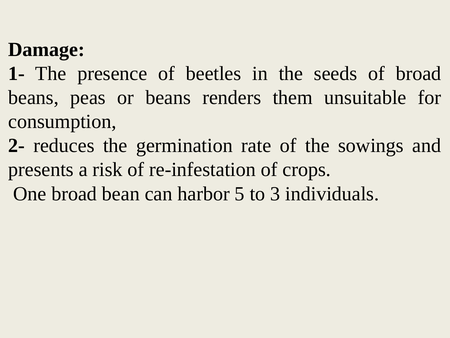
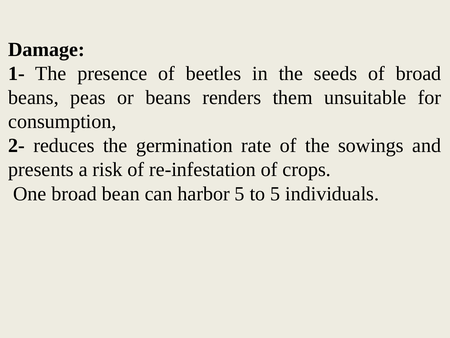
to 3: 3 -> 5
